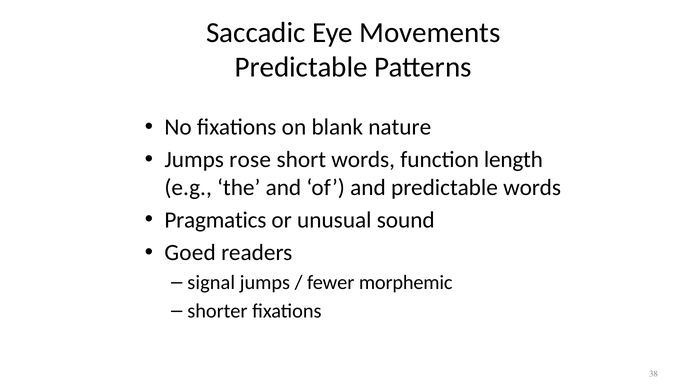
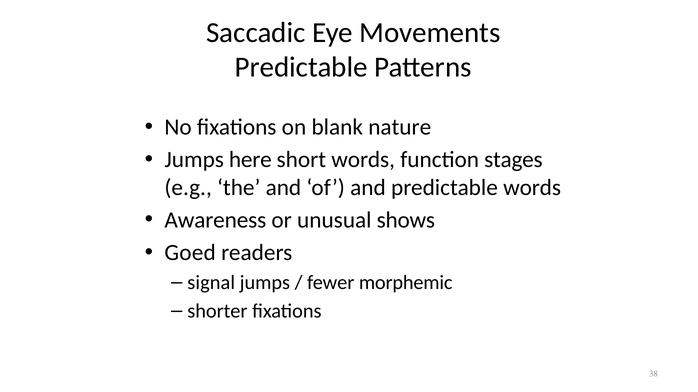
rose: rose -> here
length: length -> stages
Pragmatics: Pragmatics -> Awareness
sound: sound -> shows
